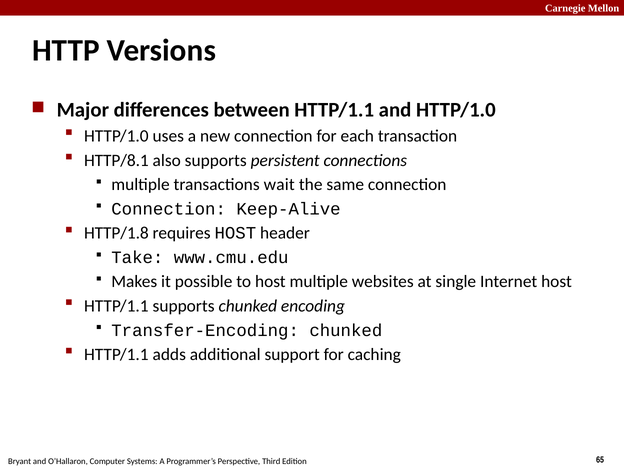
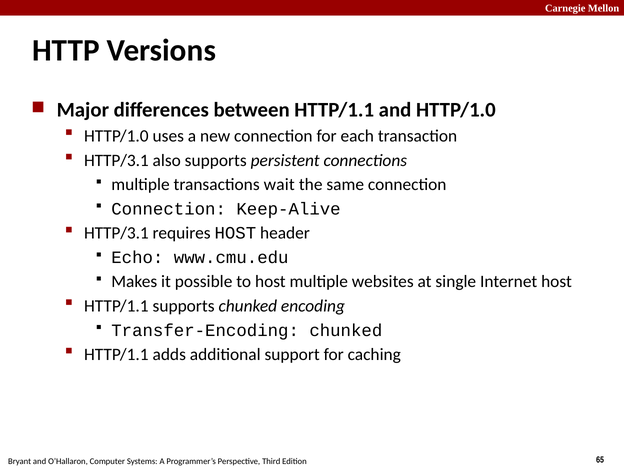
HTTP/8.1 at (116, 160): HTTP/8.1 -> HTTP/3.1
HTTP/1.8 at (116, 233): HTTP/1.8 -> HTTP/3.1
Take: Take -> Echo
